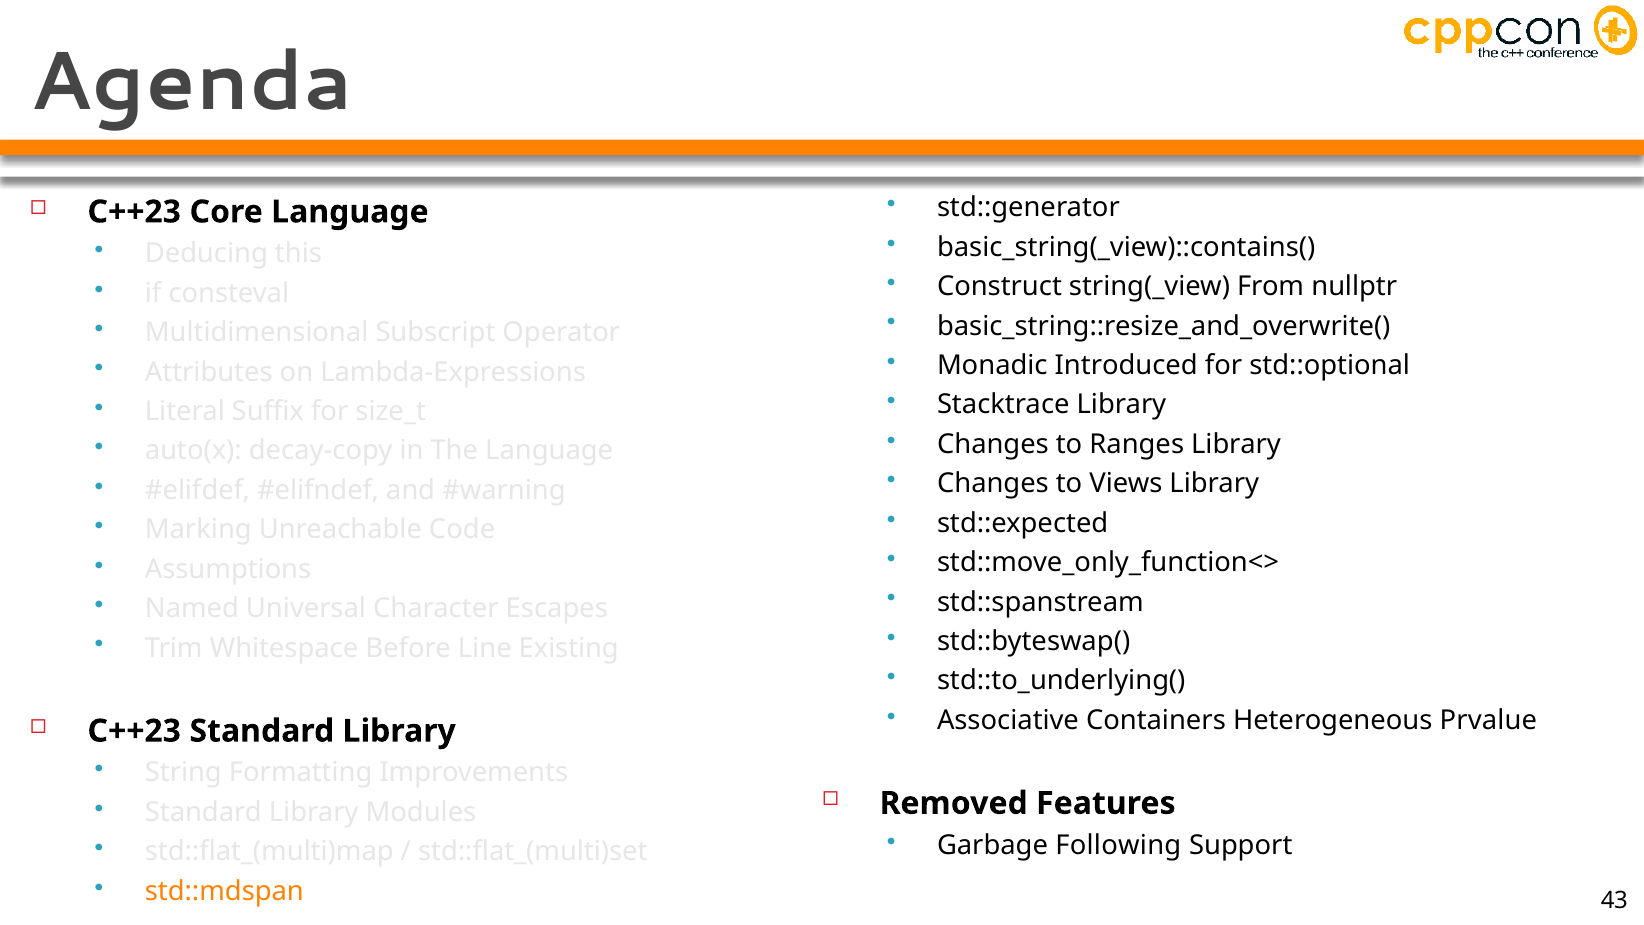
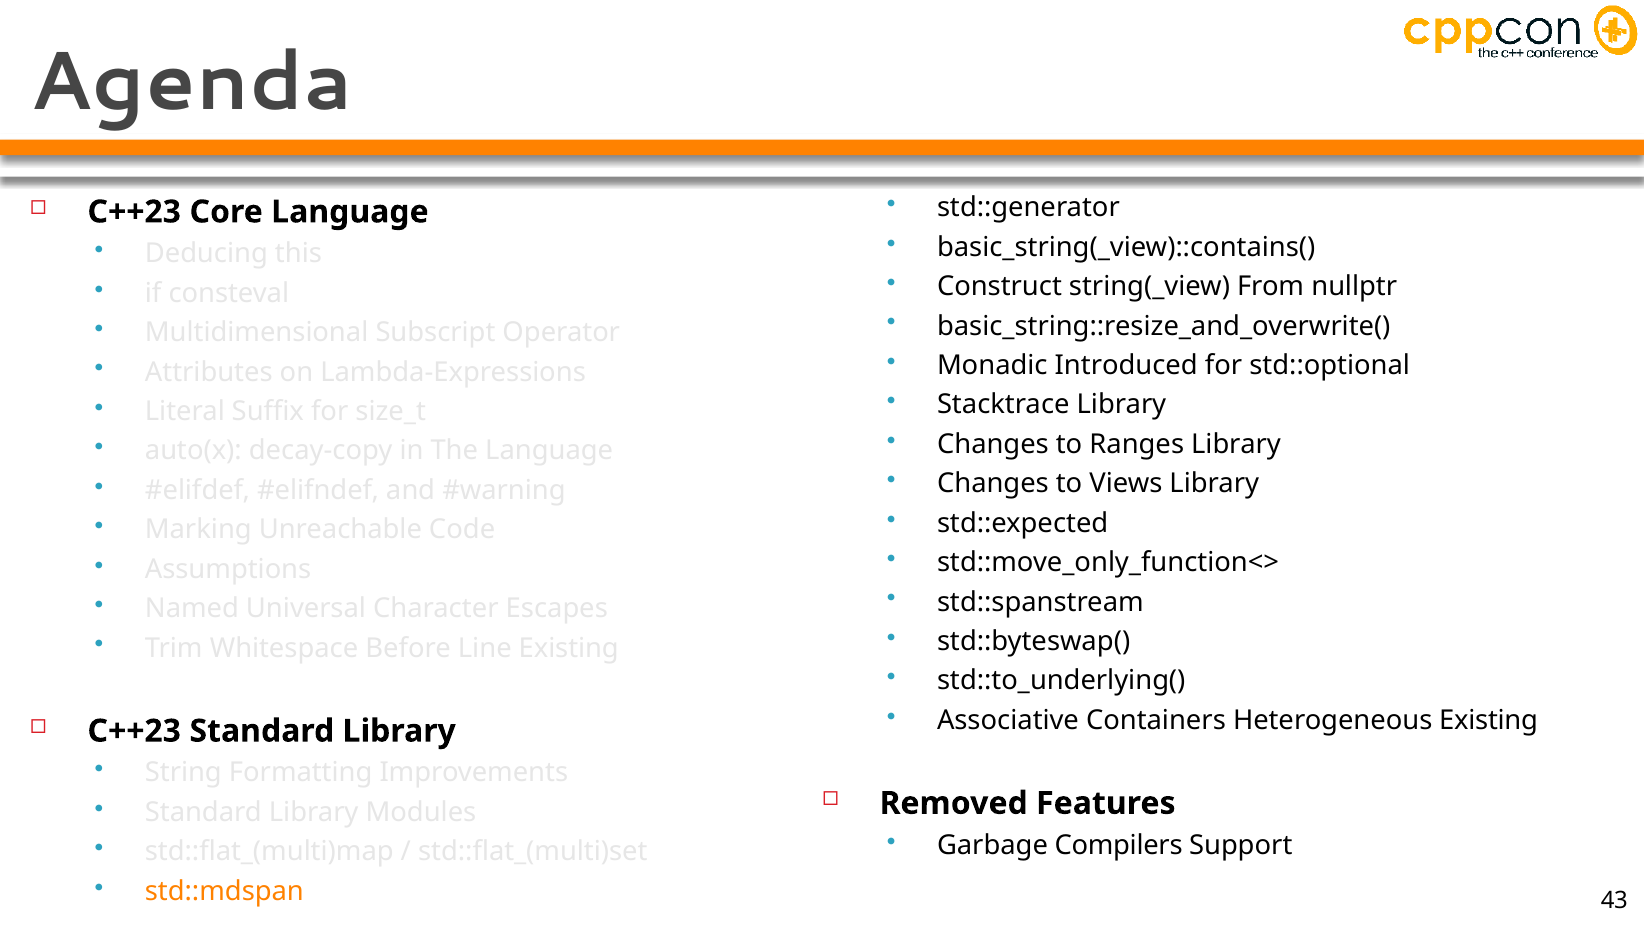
Heterogeneous Prvalue: Prvalue -> Existing
Following: Following -> Compilers
